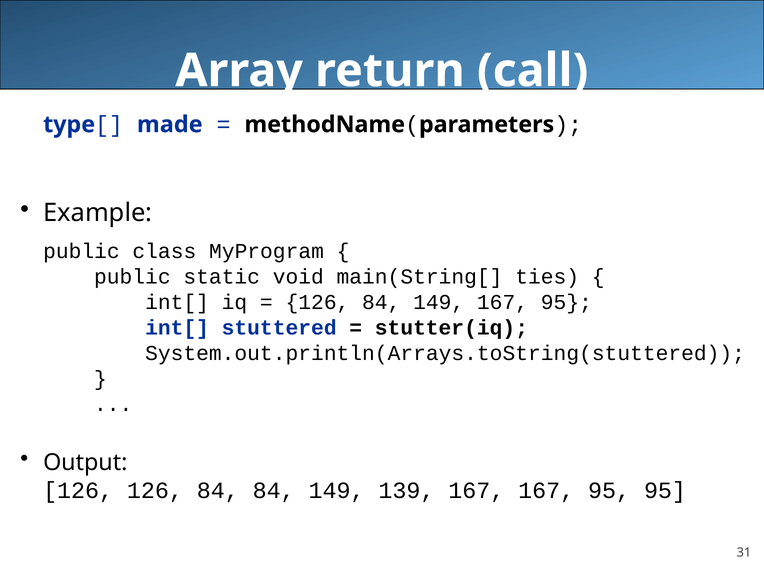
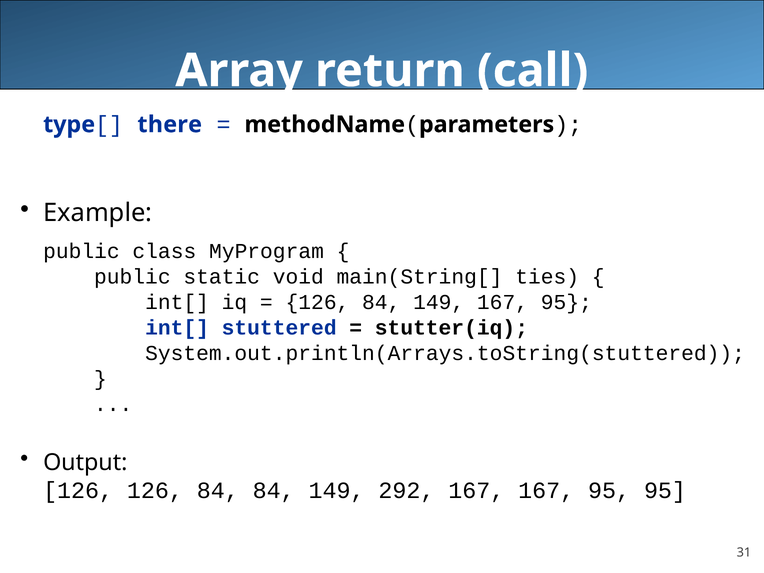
made: made -> there
139: 139 -> 292
